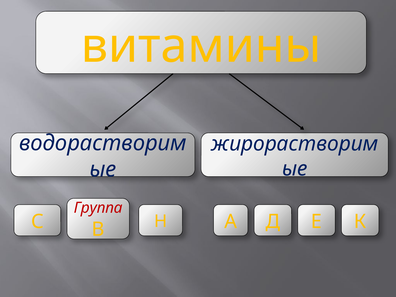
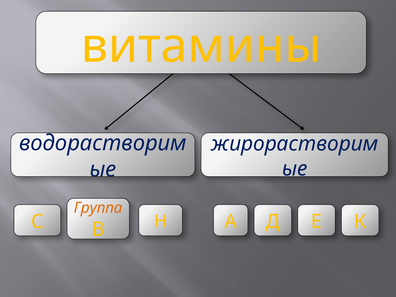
Группа colour: red -> orange
